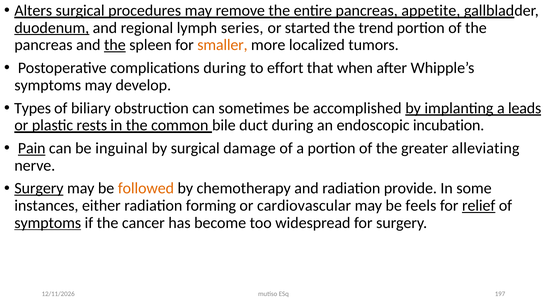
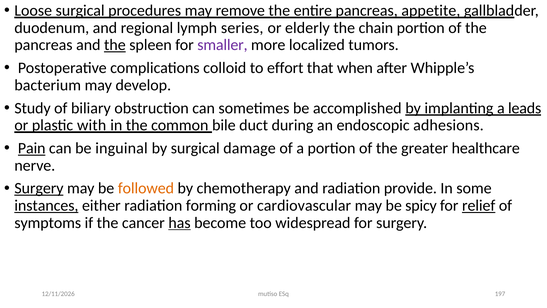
Alters: Alters -> Loose
duodenum underline: present -> none
started: started -> elderly
trend: trend -> chain
smaller colour: orange -> purple
complications during: during -> colloid
symptoms at (48, 85): symptoms -> bacterium
Types: Types -> Study
rests: rests -> with
incubation: incubation -> adhesions
alleviating: alleviating -> healthcare
instances underline: none -> present
feels: feels -> spicy
symptoms at (48, 223) underline: present -> none
has underline: none -> present
